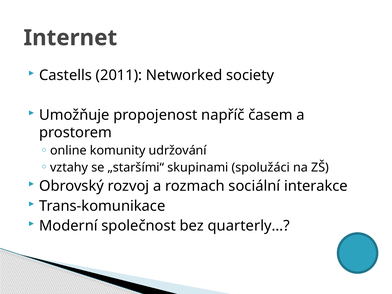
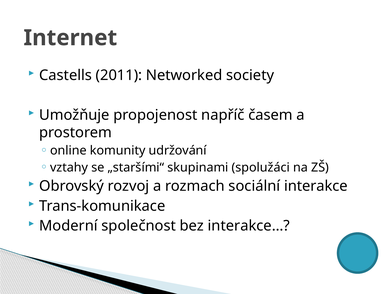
quarterly…: quarterly… -> interakce…
